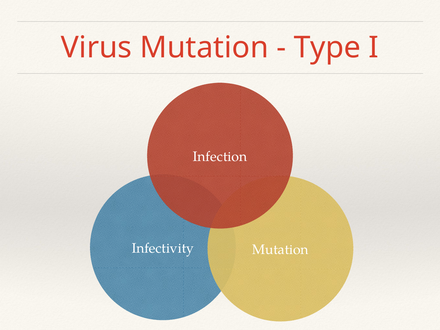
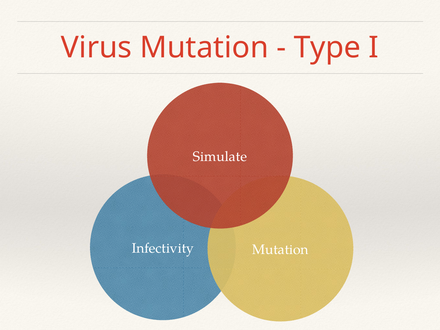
Infection: Infection -> Simulate
